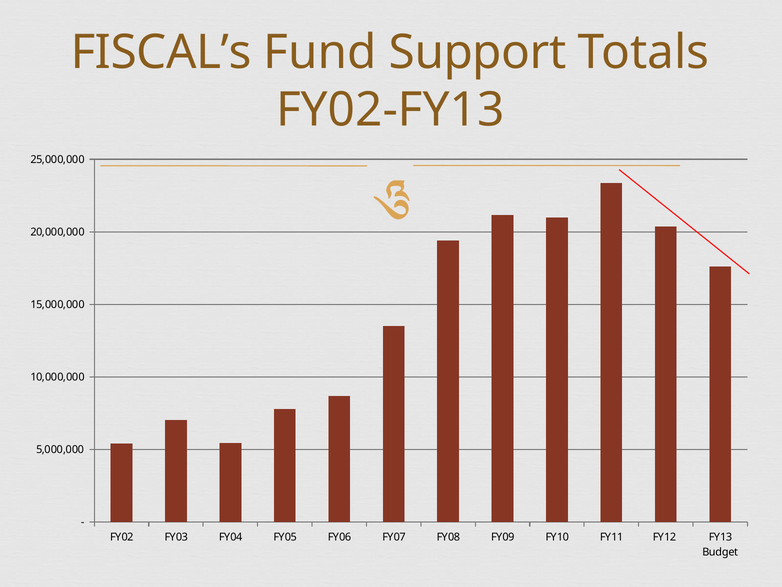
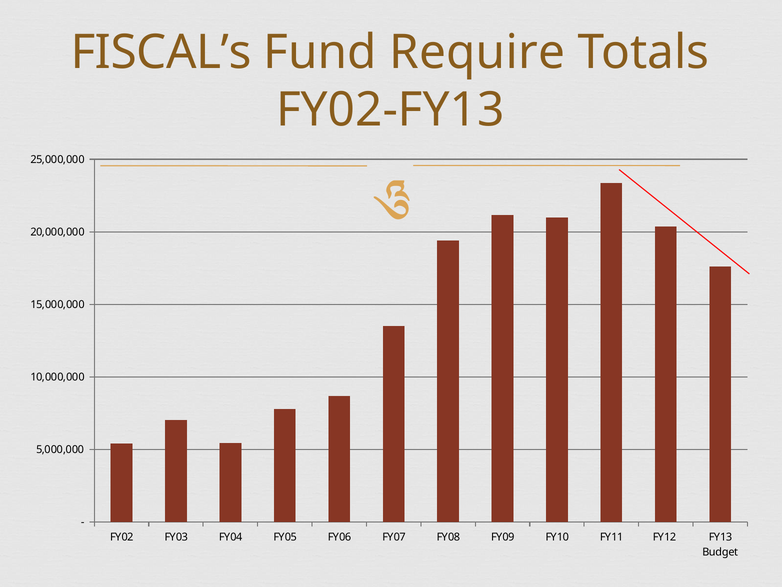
Support: Support -> Require
